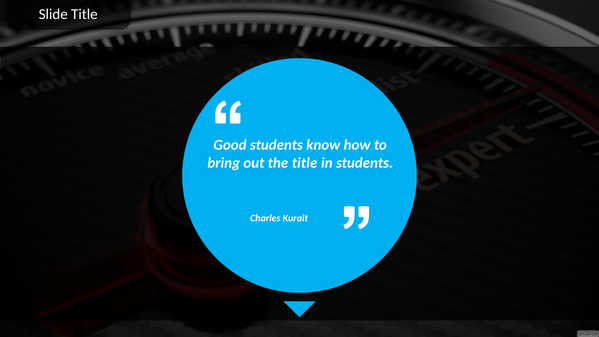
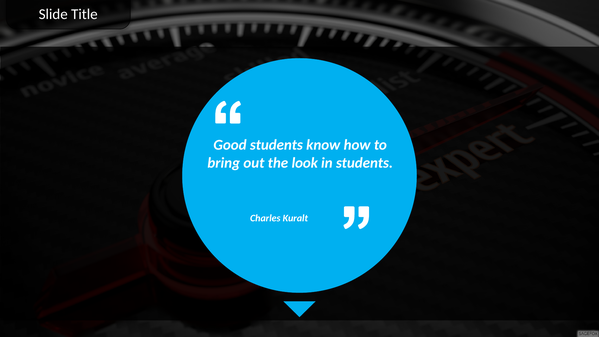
the title: title -> look
